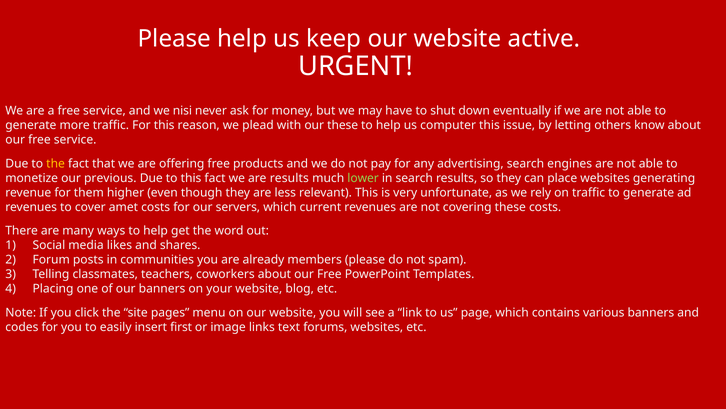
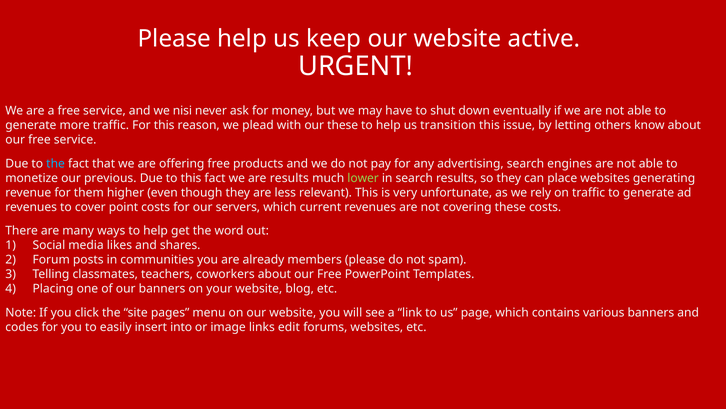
computer: computer -> transition
the at (56, 163) colour: yellow -> light blue
amet: amet -> point
first: first -> into
text: text -> edit
